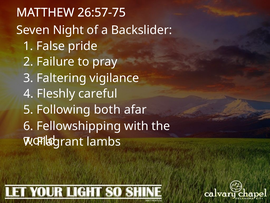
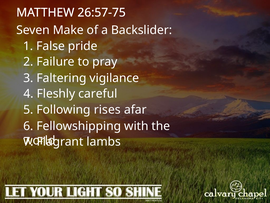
Night: Night -> Make
both: both -> rises
